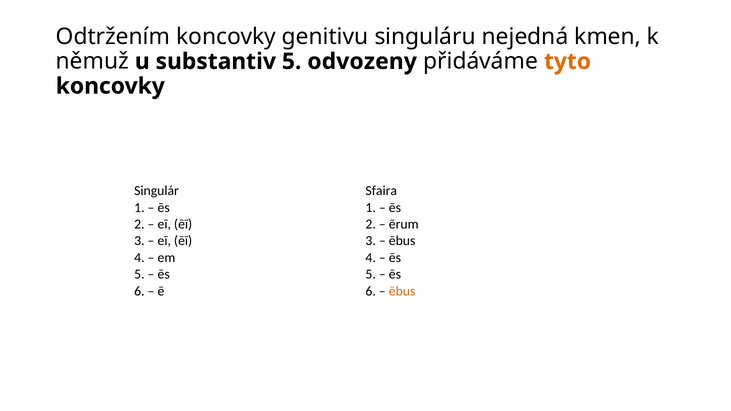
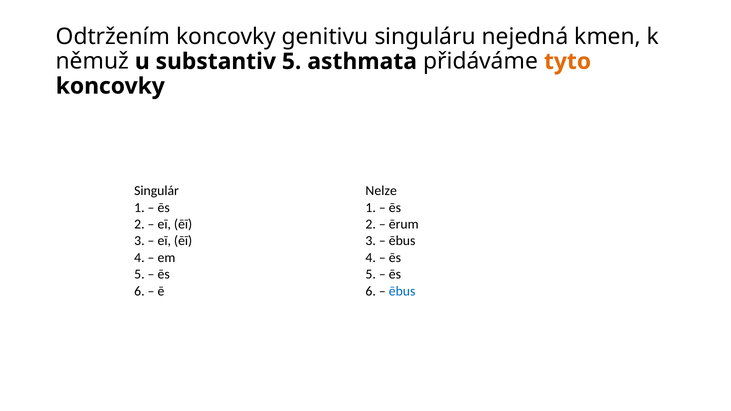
odvozeny: odvozeny -> asthmata
Sfaira: Sfaira -> Nelze
ēbus at (402, 291) colour: orange -> blue
